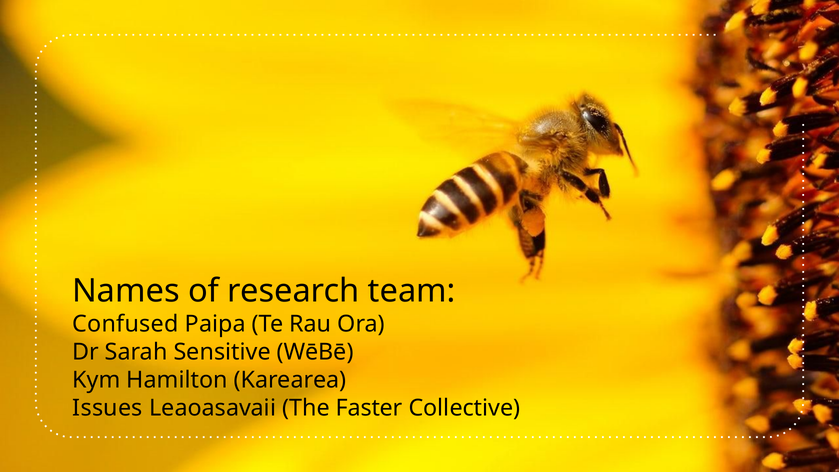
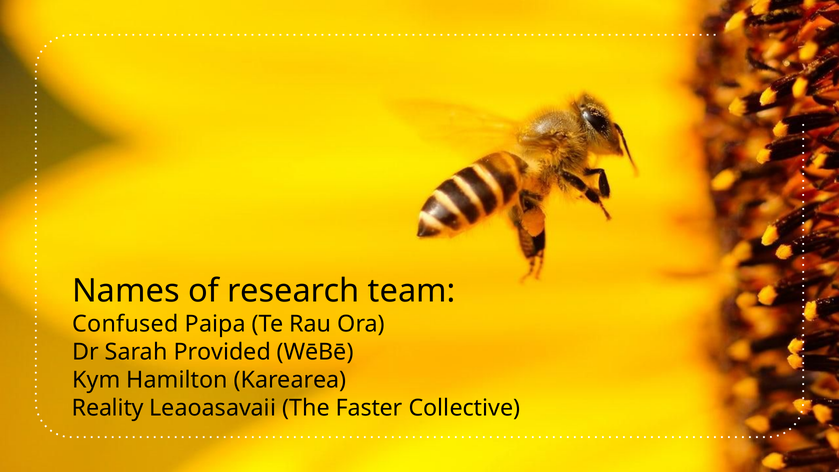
Sensitive: Sensitive -> Provided
Issues: Issues -> Reality
